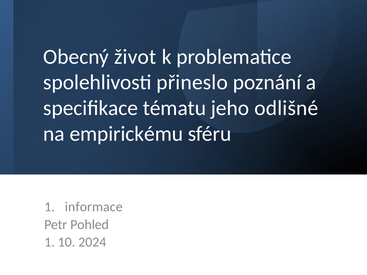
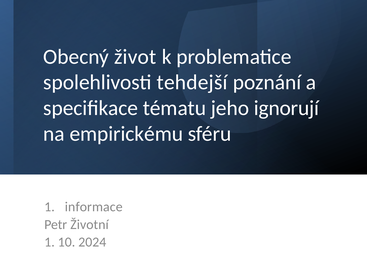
přineslo: přineslo -> tehdejší
odlišné: odlišné -> ignorují
Pohled: Pohled -> Životní
